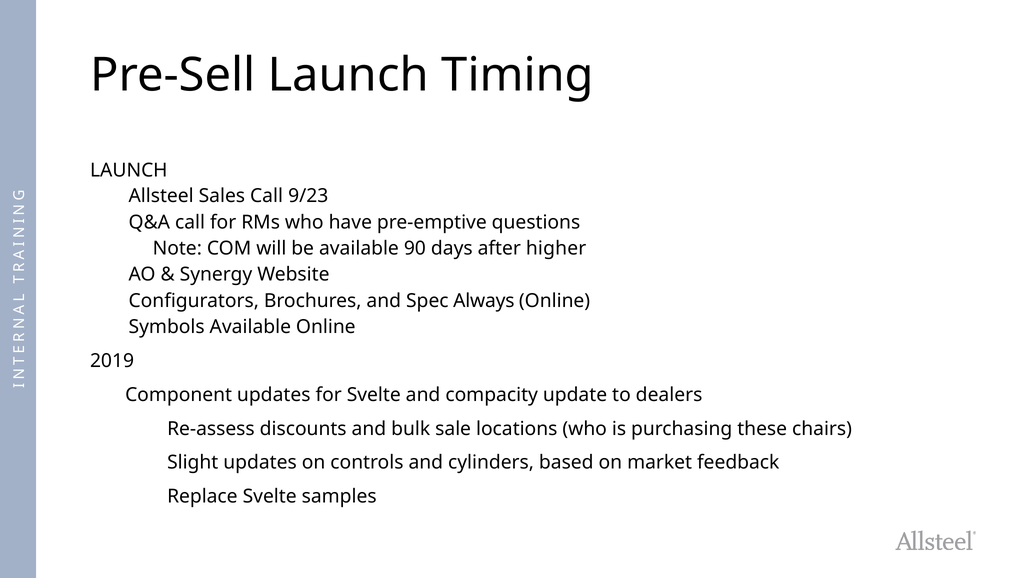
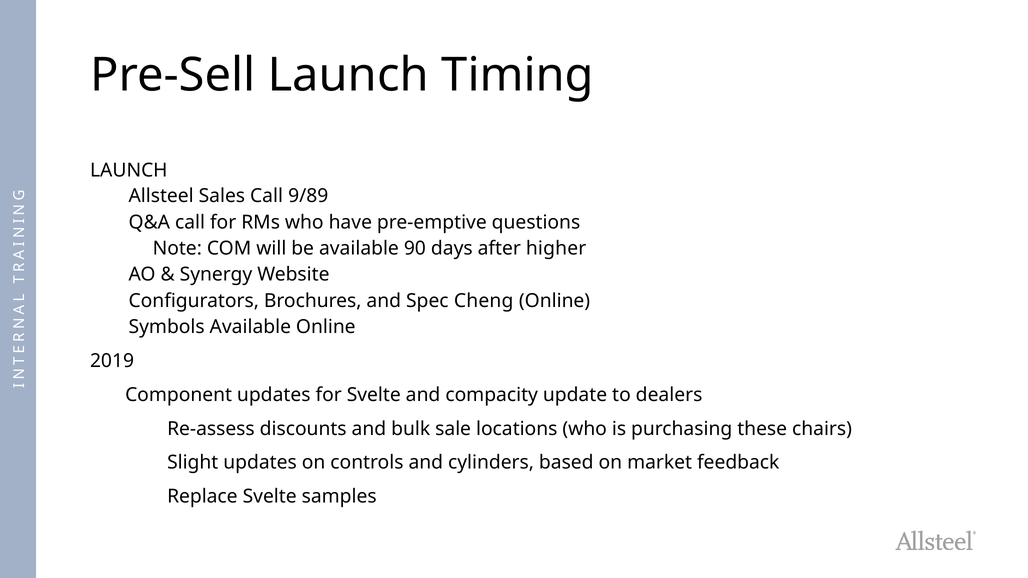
9/23: 9/23 -> 9/89
Always: Always -> Cheng
